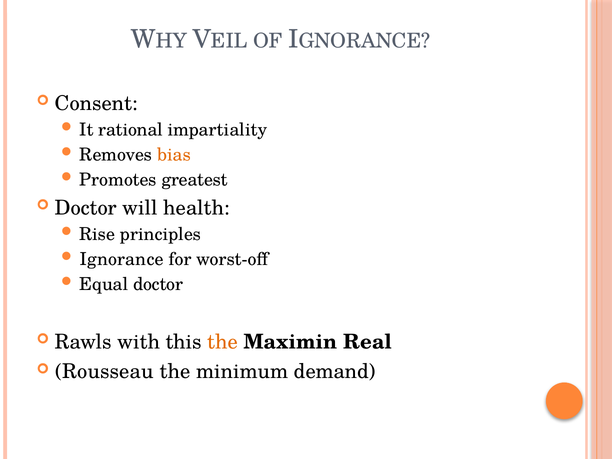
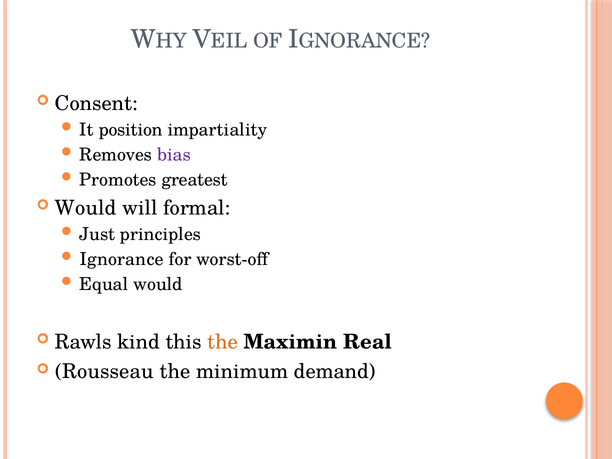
rational: rational -> position
bias colour: orange -> purple
Doctor at (86, 208): Doctor -> Would
health: health -> formal
Rise: Rise -> Just
Equal doctor: doctor -> would
with: with -> kind
